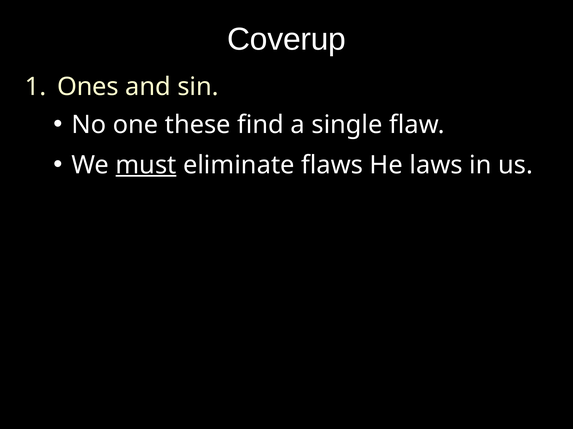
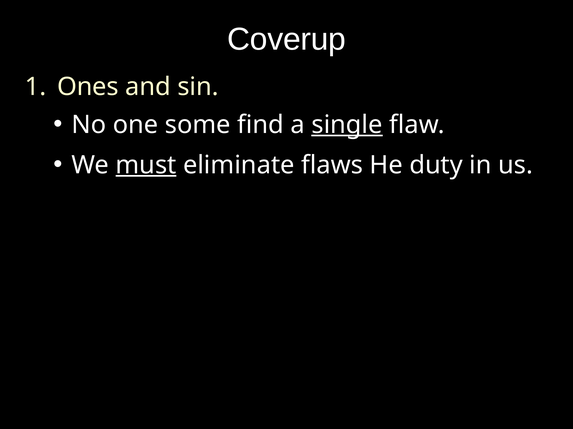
these: these -> some
single underline: none -> present
laws: laws -> duty
